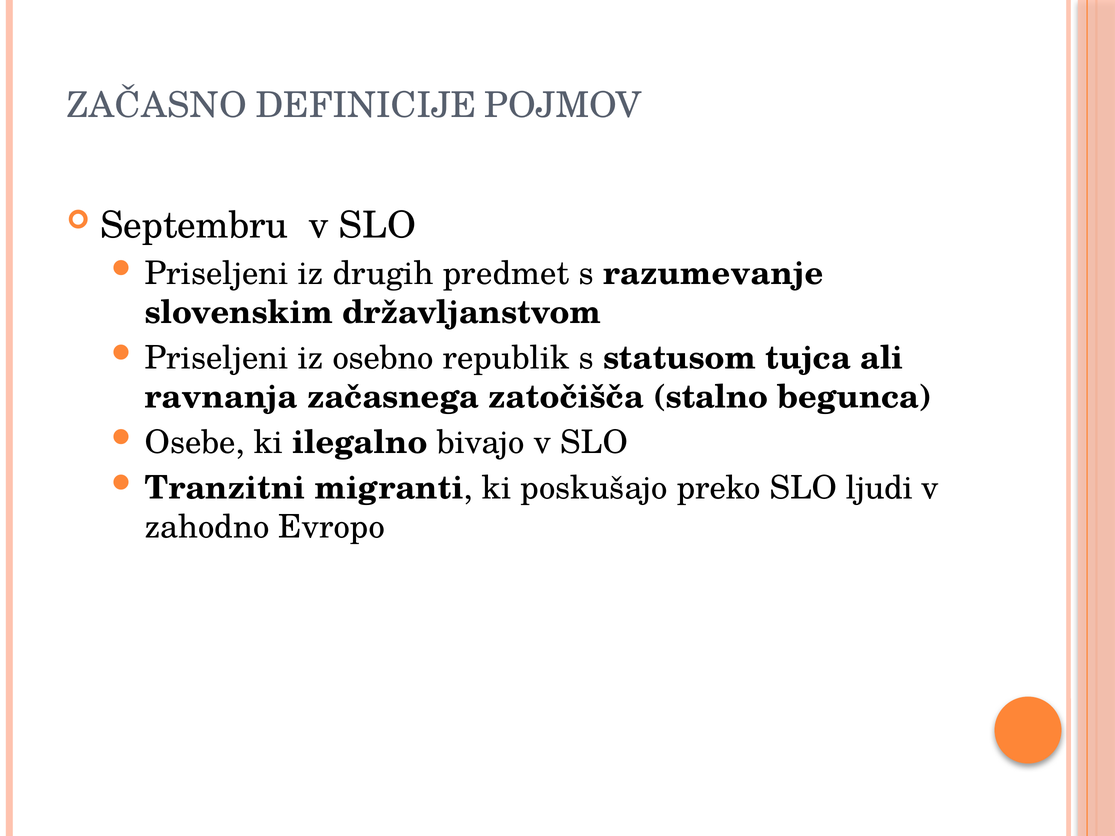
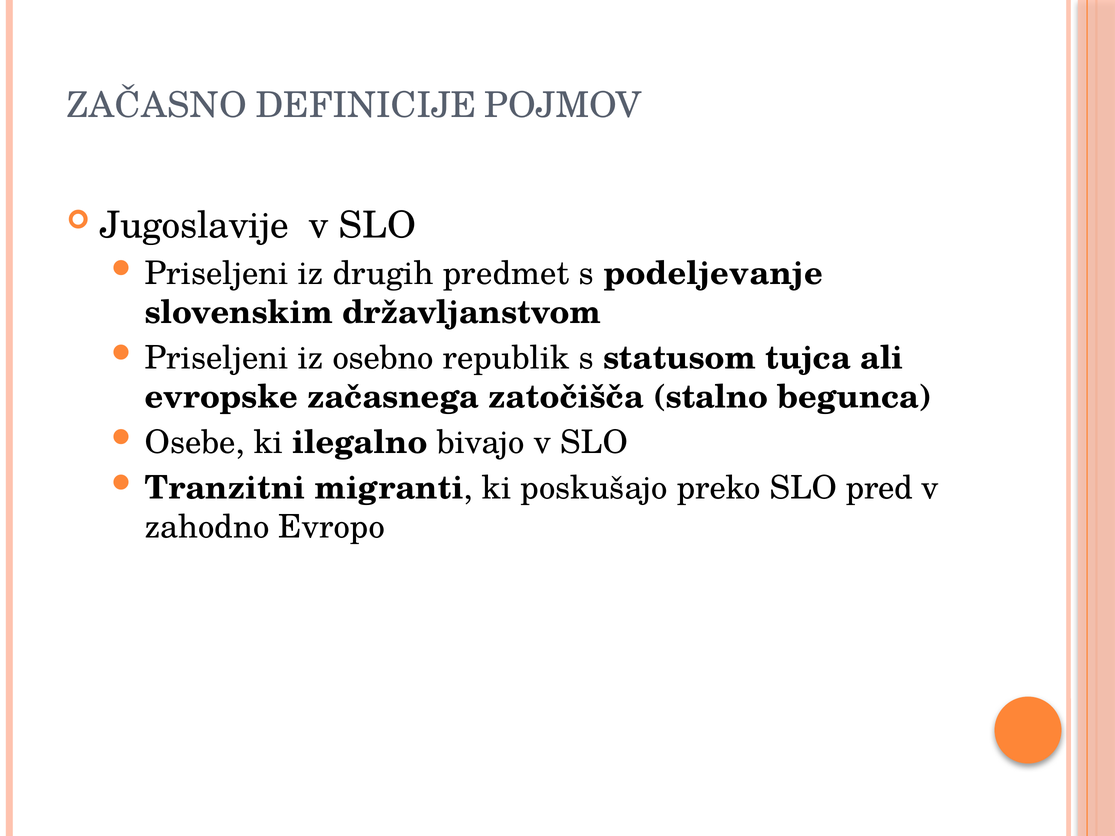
Septembru: Septembru -> Jugoslavije
razumevanje: razumevanje -> podeljevanje
ravnanja: ravnanja -> evropske
ljudi: ljudi -> pred
